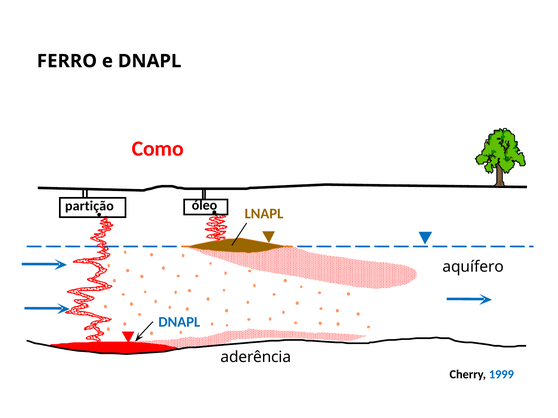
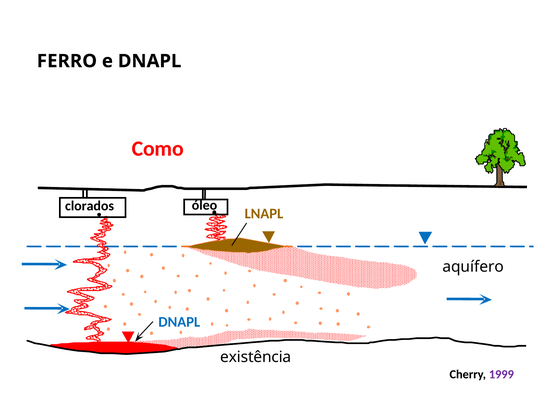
partição: partição -> clorados
aderência: aderência -> existência
1999 colour: blue -> purple
